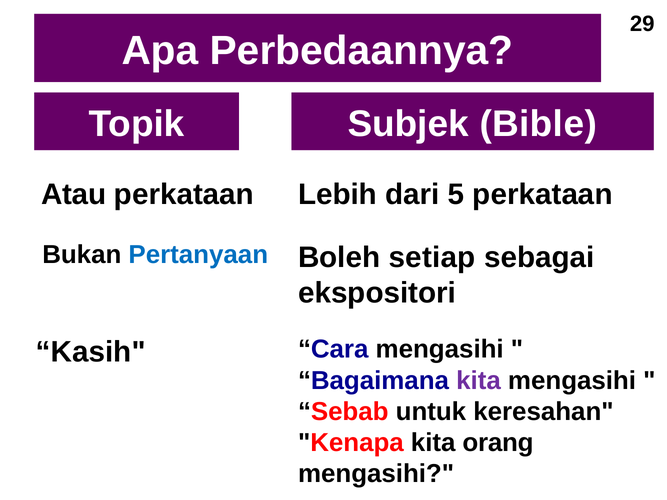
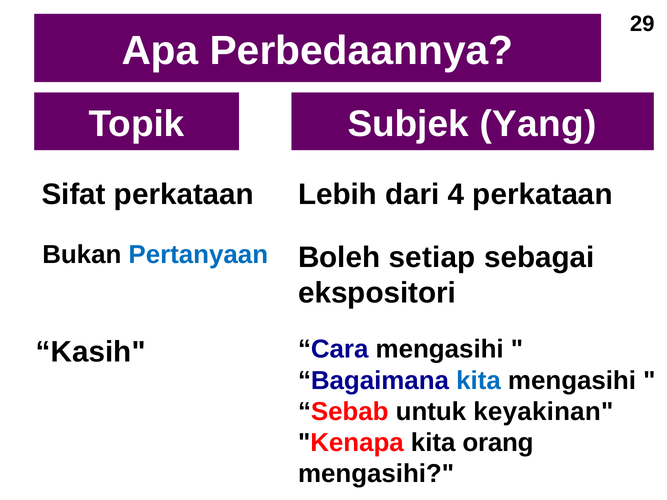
Bible: Bible -> Yang
Atau: Atau -> Sifat
5: 5 -> 4
kita at (479, 381) colour: purple -> blue
keresahan: keresahan -> keyakinan
